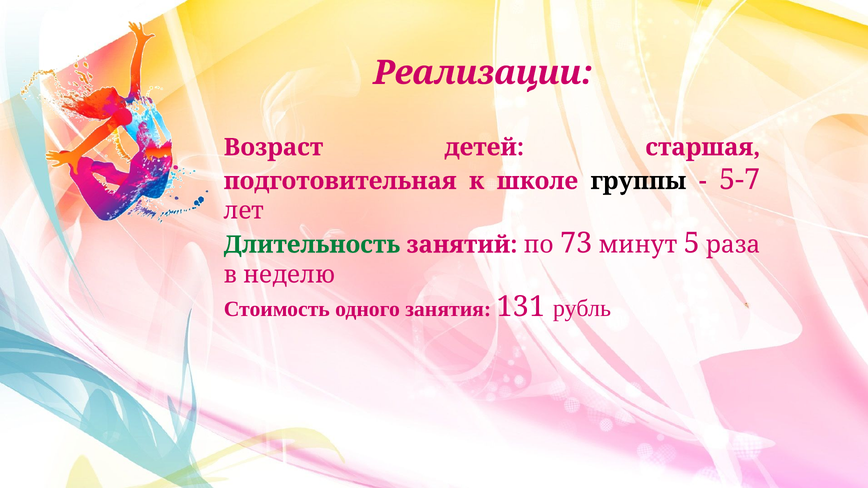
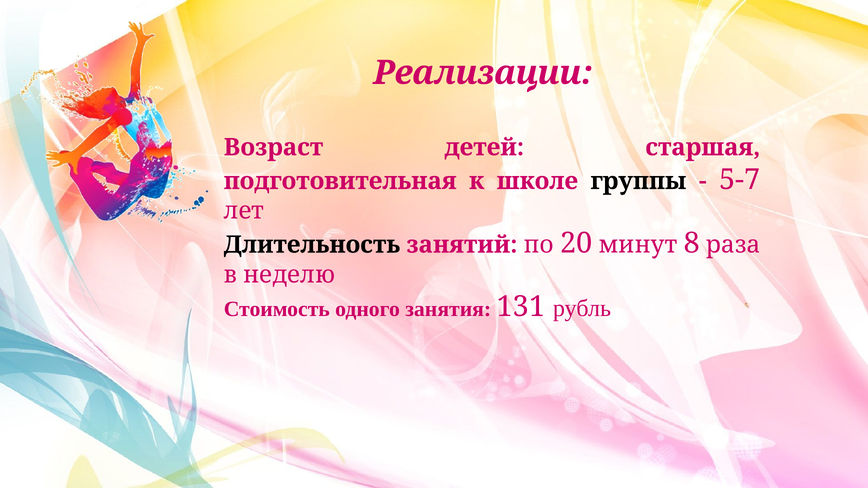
Длительность colour: green -> black
73: 73 -> 20
5: 5 -> 8
